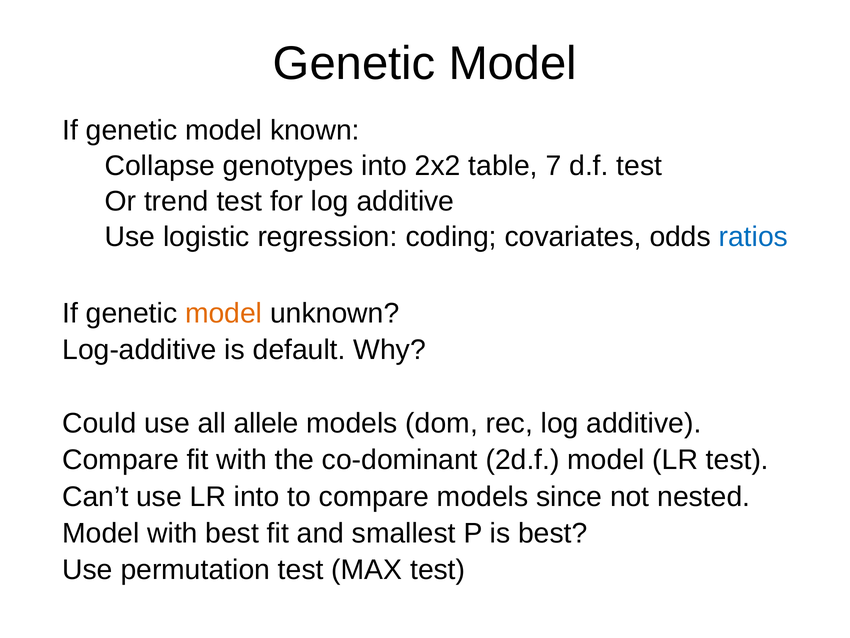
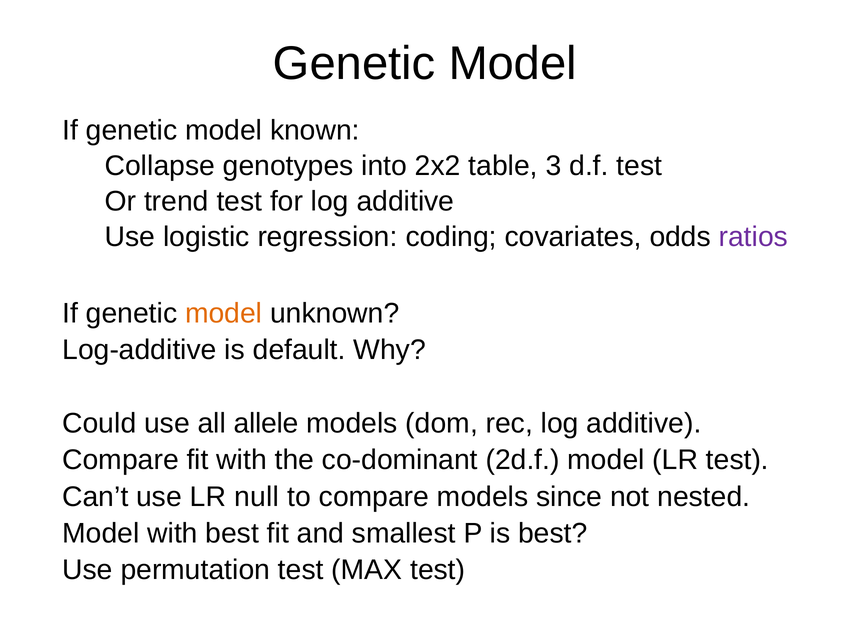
7: 7 -> 3
ratios colour: blue -> purple
LR into: into -> null
